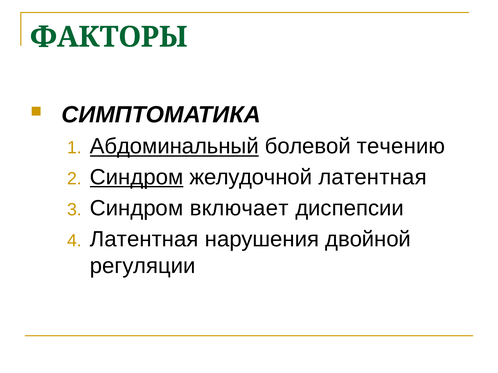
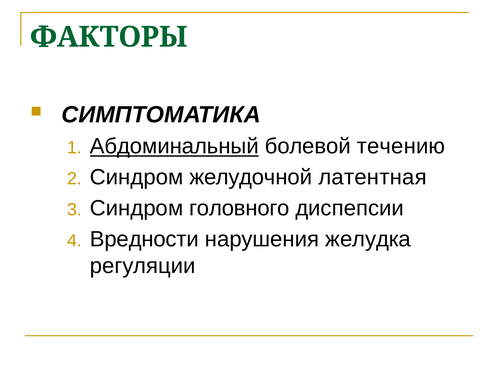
Синдром at (137, 178) underline: present -> none
включает: включает -> головного
Латентная at (144, 240): Латентная -> Вредности
двойной: двойной -> желудка
